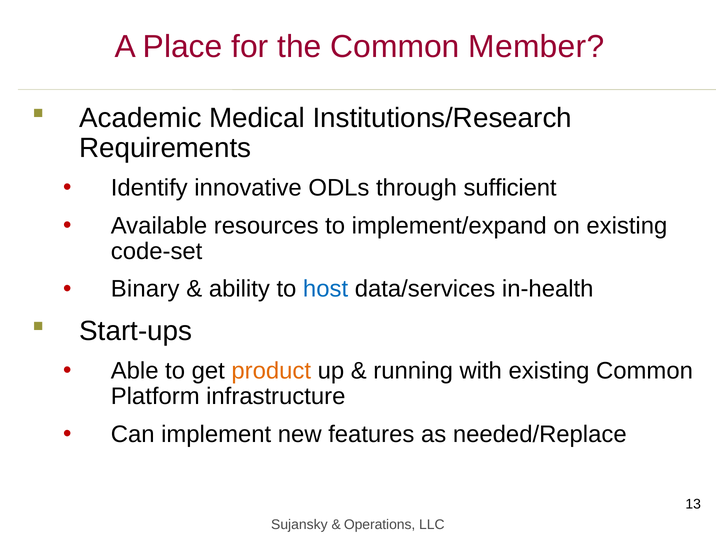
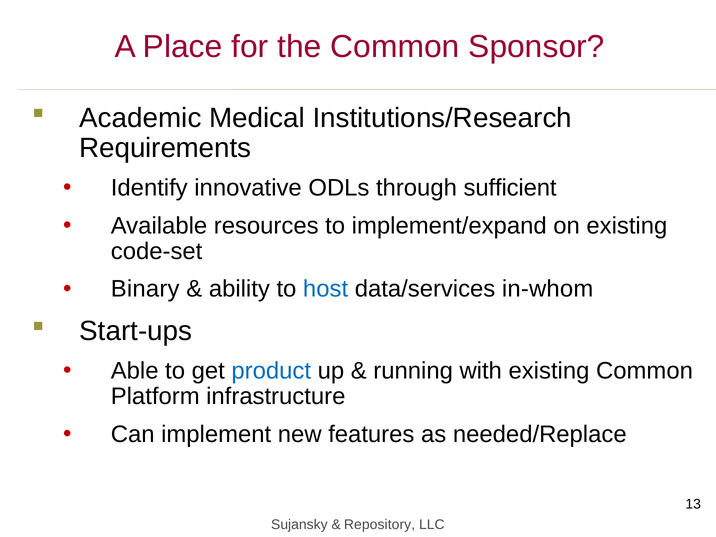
Member: Member -> Sponsor
in-health: in-health -> in-whom
product colour: orange -> blue
Operations: Operations -> Repository
